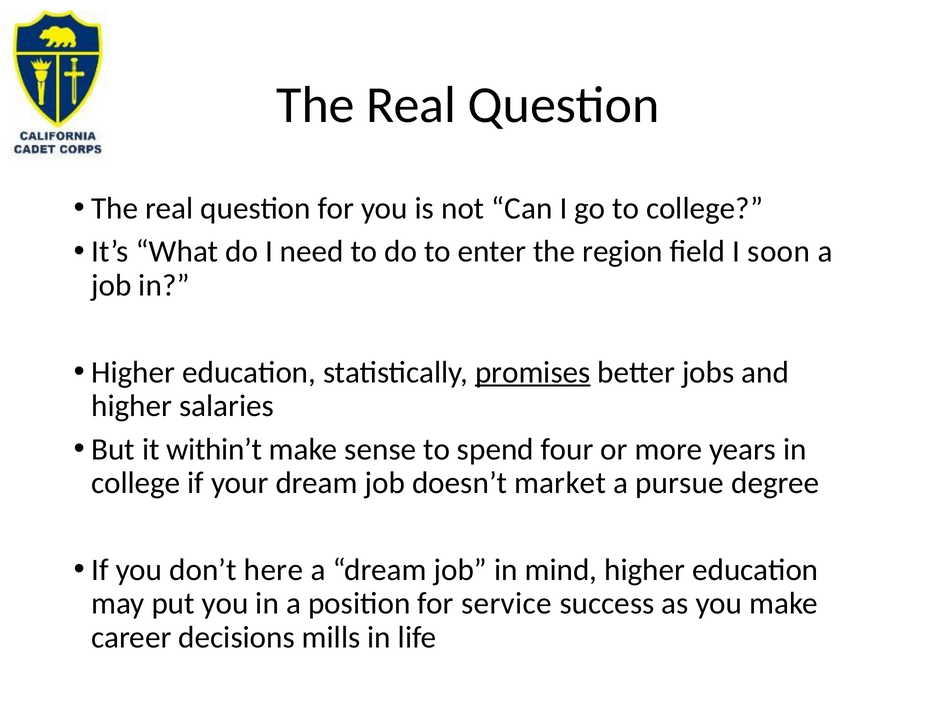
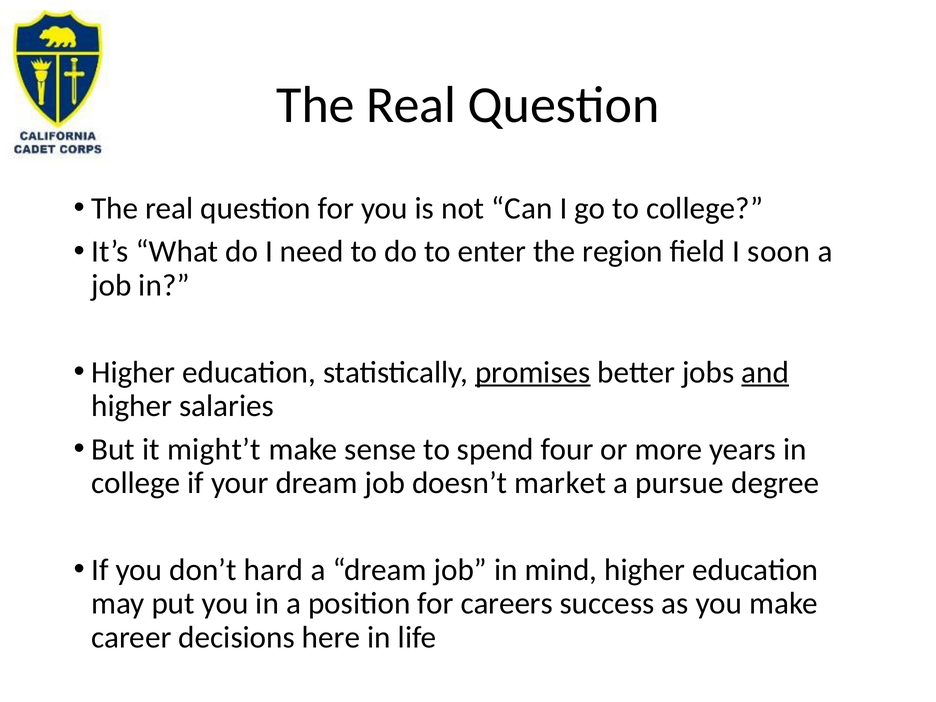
and underline: none -> present
within’t: within’t -> might’t
here: here -> hard
service: service -> careers
mills: mills -> here
